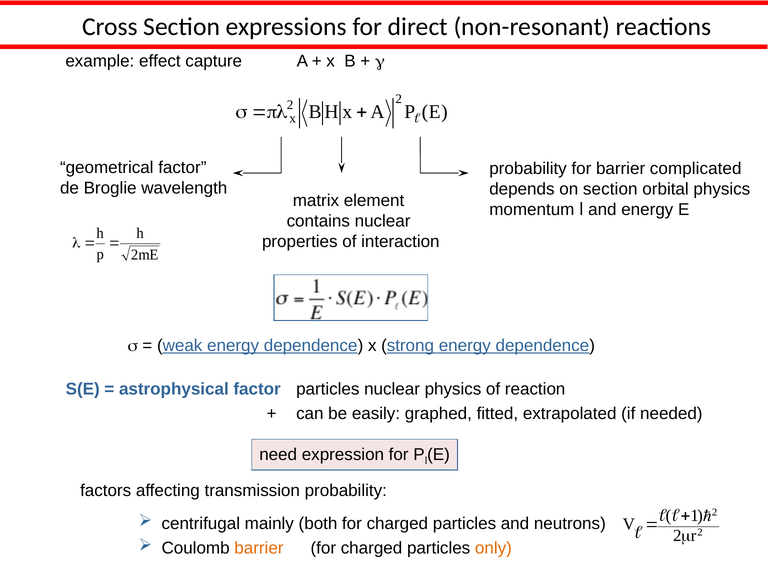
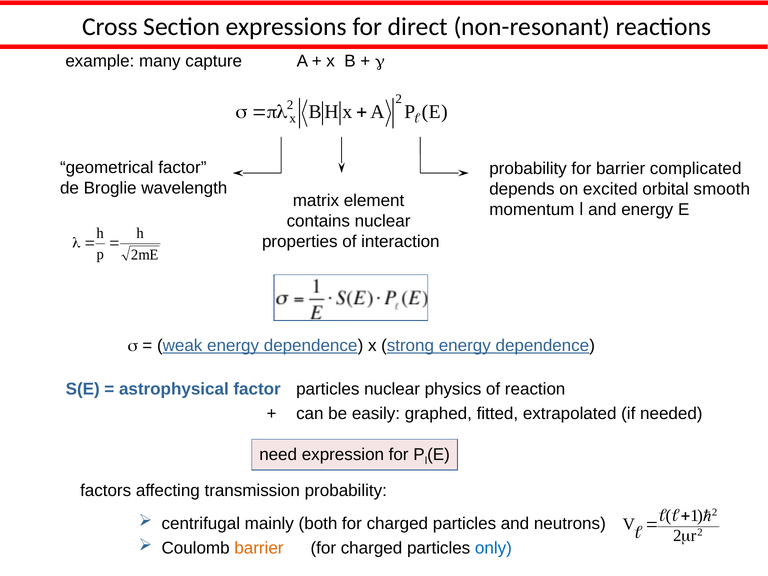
effect: effect -> many
on section: section -> excited
orbital physics: physics -> smooth
only colour: orange -> blue
